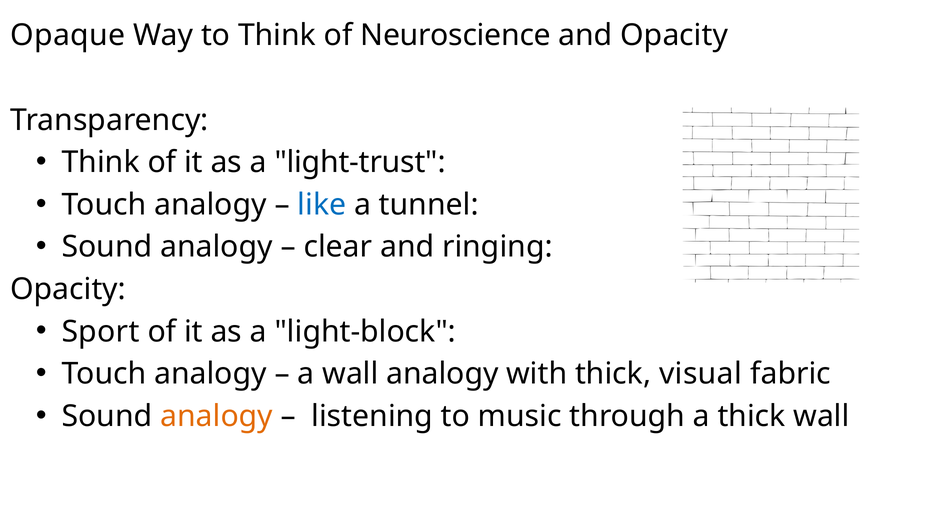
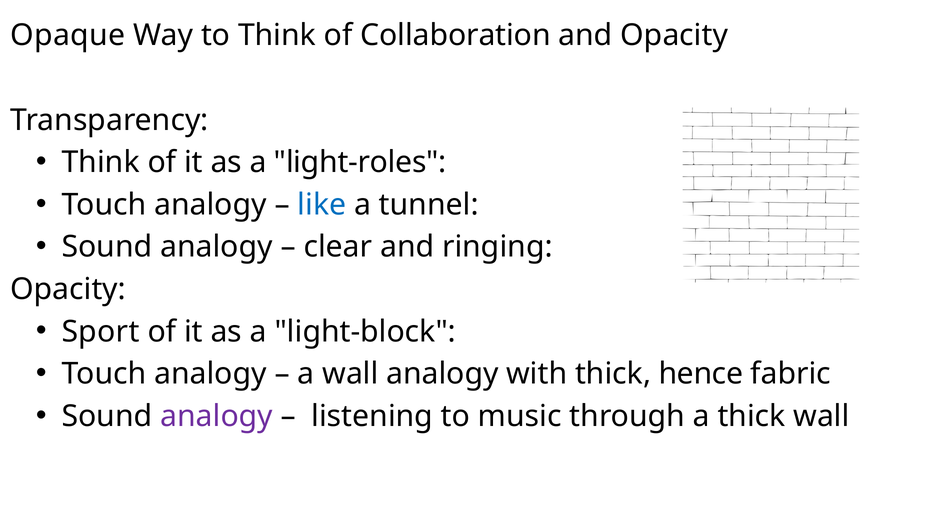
Neuroscience: Neuroscience -> Collaboration
light-trust: light-trust -> light-roles
visual: visual -> hence
analogy at (216, 416) colour: orange -> purple
